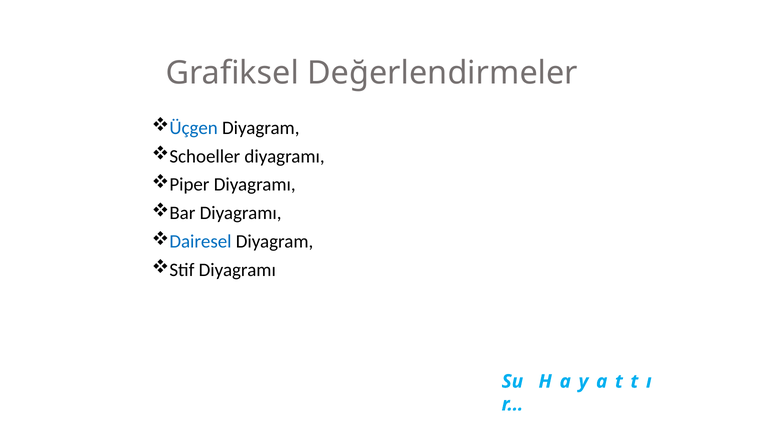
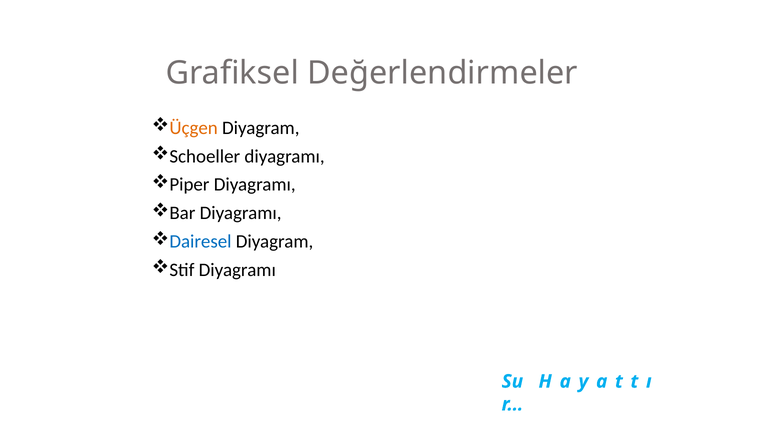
Üçgen colour: blue -> orange
